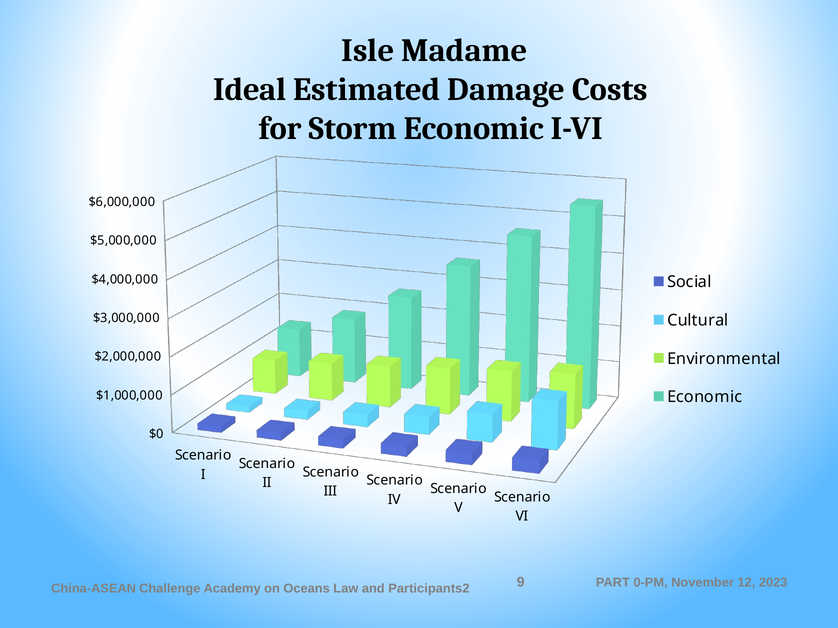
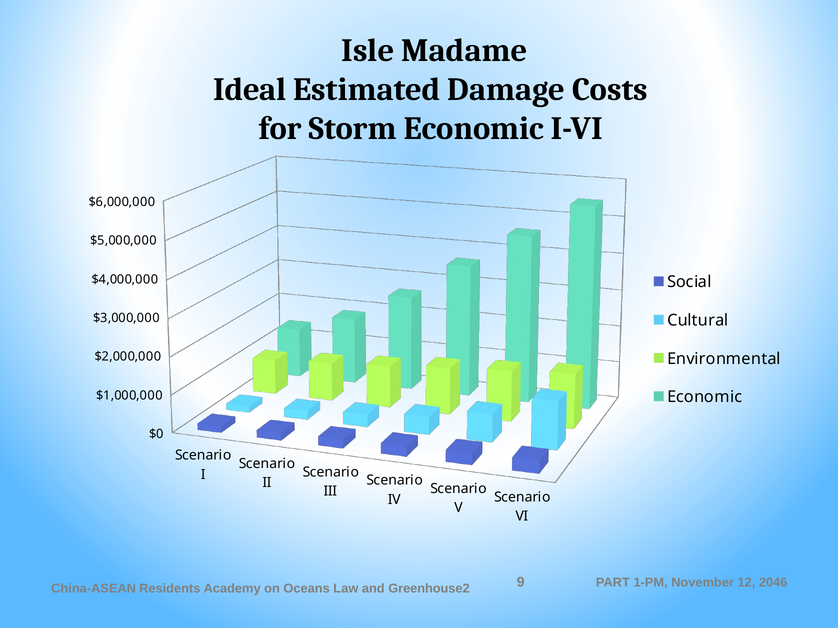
0-PM: 0-PM -> 1-PM
2023: 2023 -> 2046
Challenge: Challenge -> Residents
Participants2: Participants2 -> Greenhouse2
